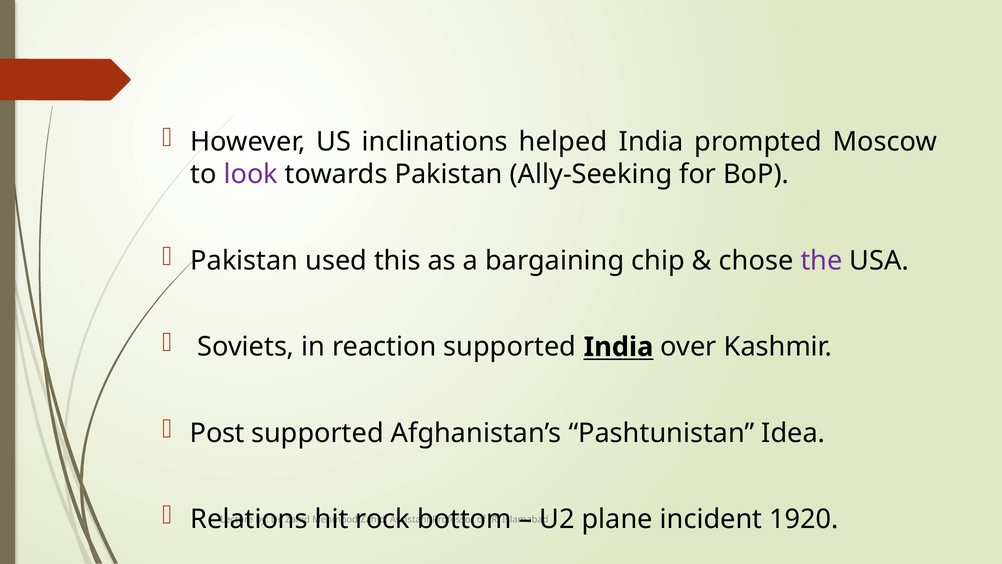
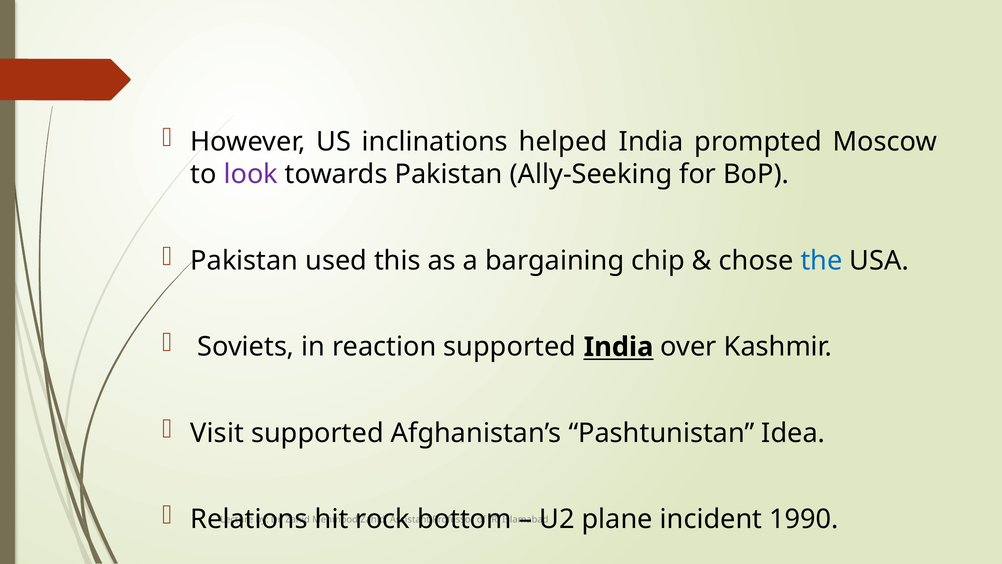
the colour: purple -> blue
Post: Post -> Visit
1920: 1920 -> 1990
